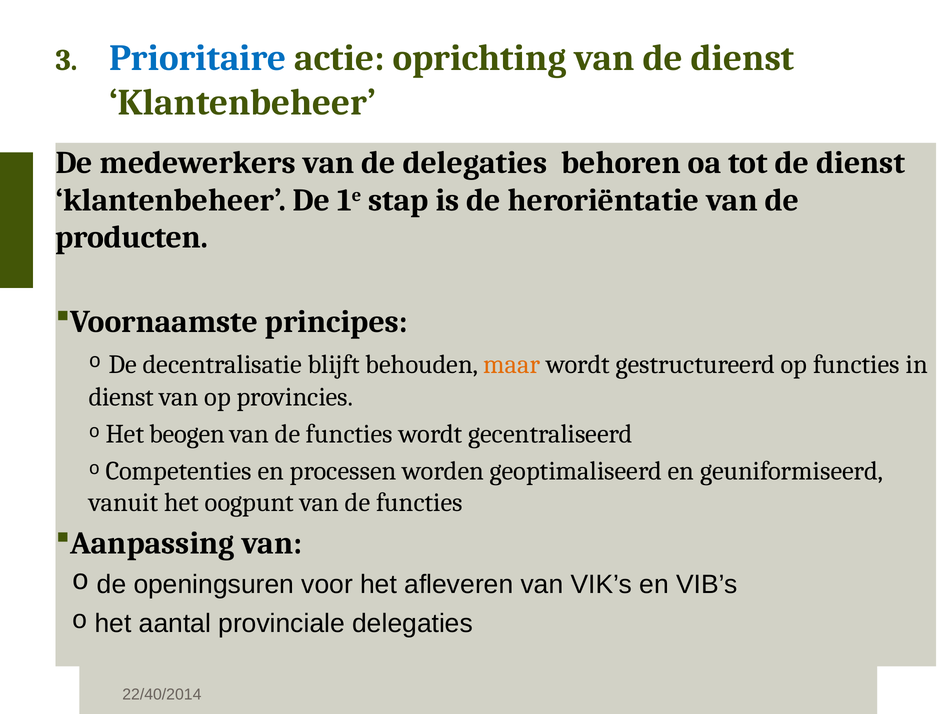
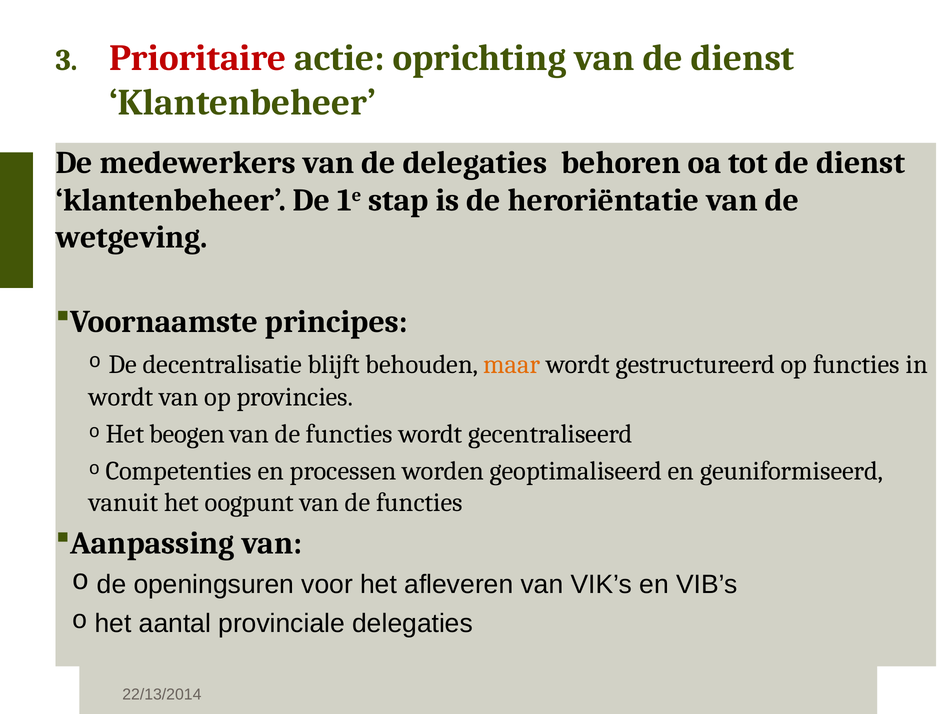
Prioritaire colour: blue -> red
producten: producten -> wetgeving
dienst at (121, 397): dienst -> wordt
22/40/2014: 22/40/2014 -> 22/13/2014
